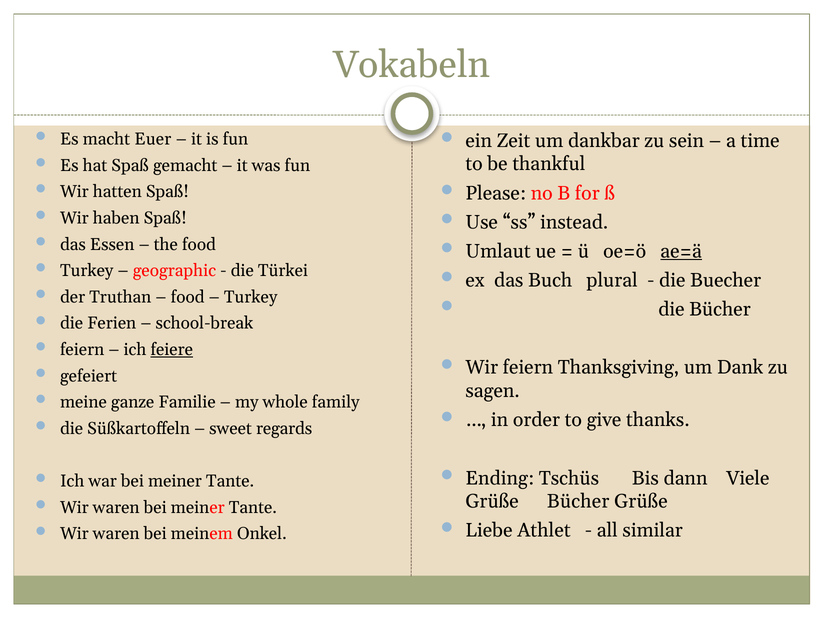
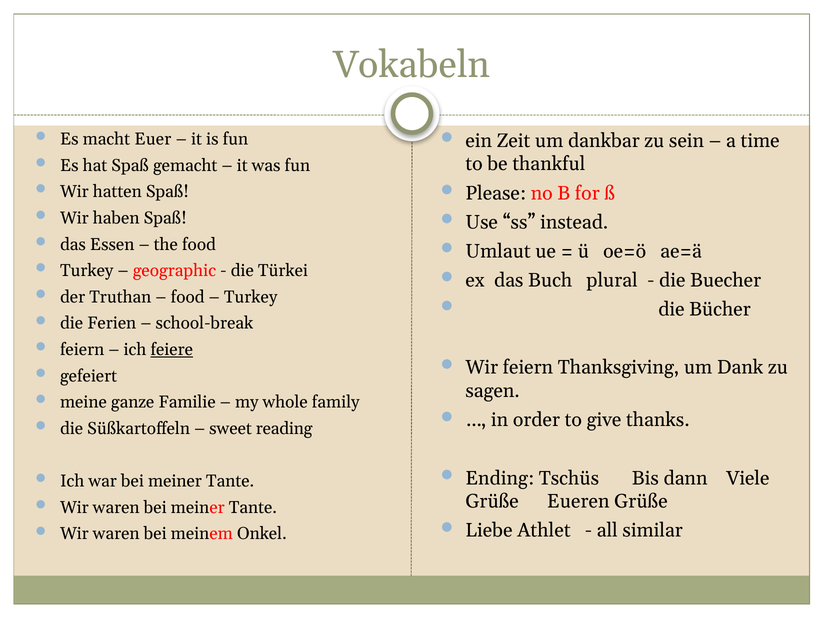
ae=ä underline: present -> none
regards: regards -> reading
Grüße Bücher: Bücher -> Eueren
